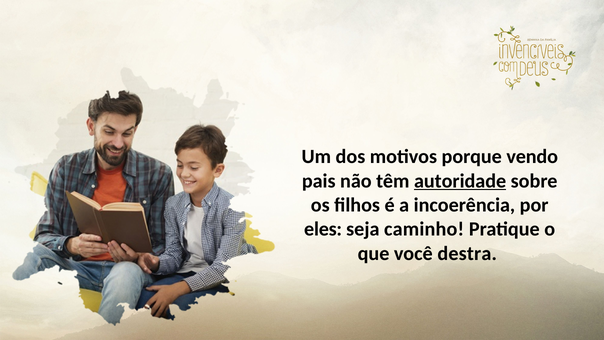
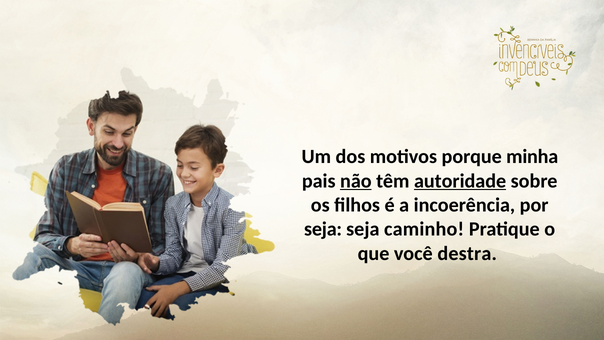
vendo: vendo -> minha
não underline: none -> present
eles at (323, 229): eles -> seja
